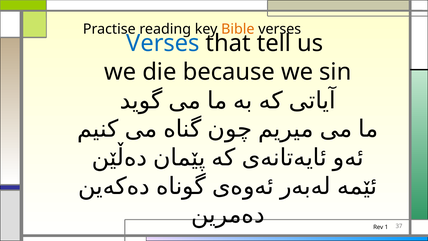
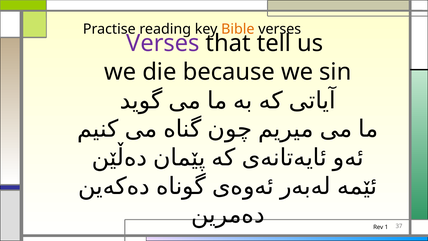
Verses at (163, 43) colour: blue -> purple
